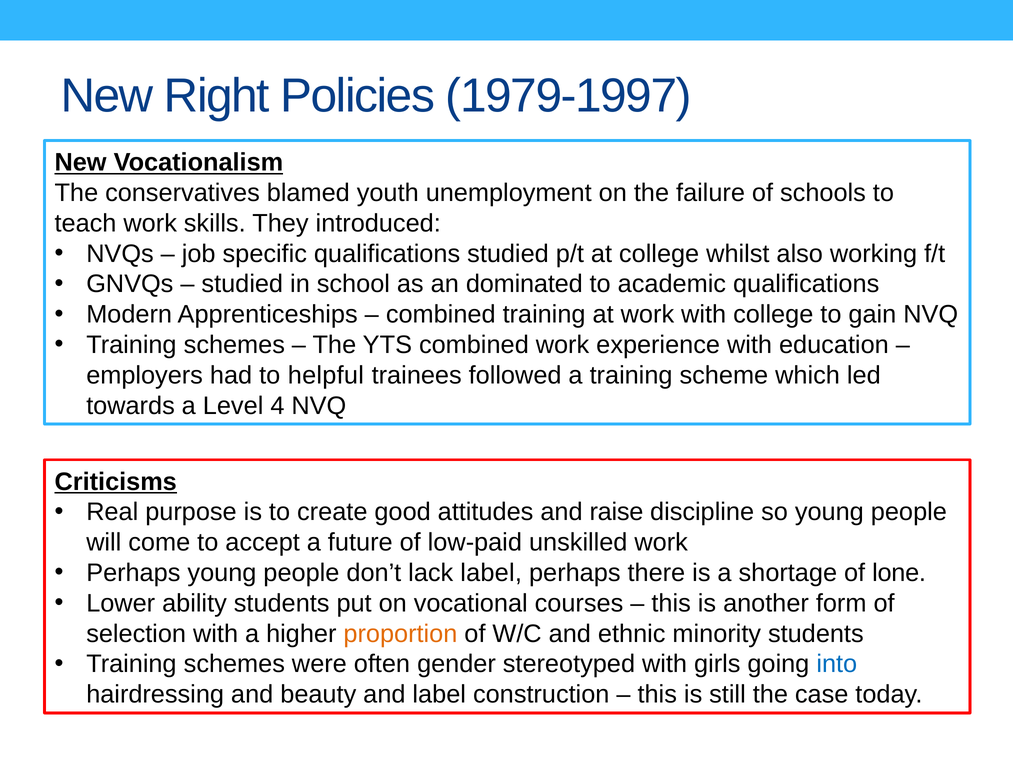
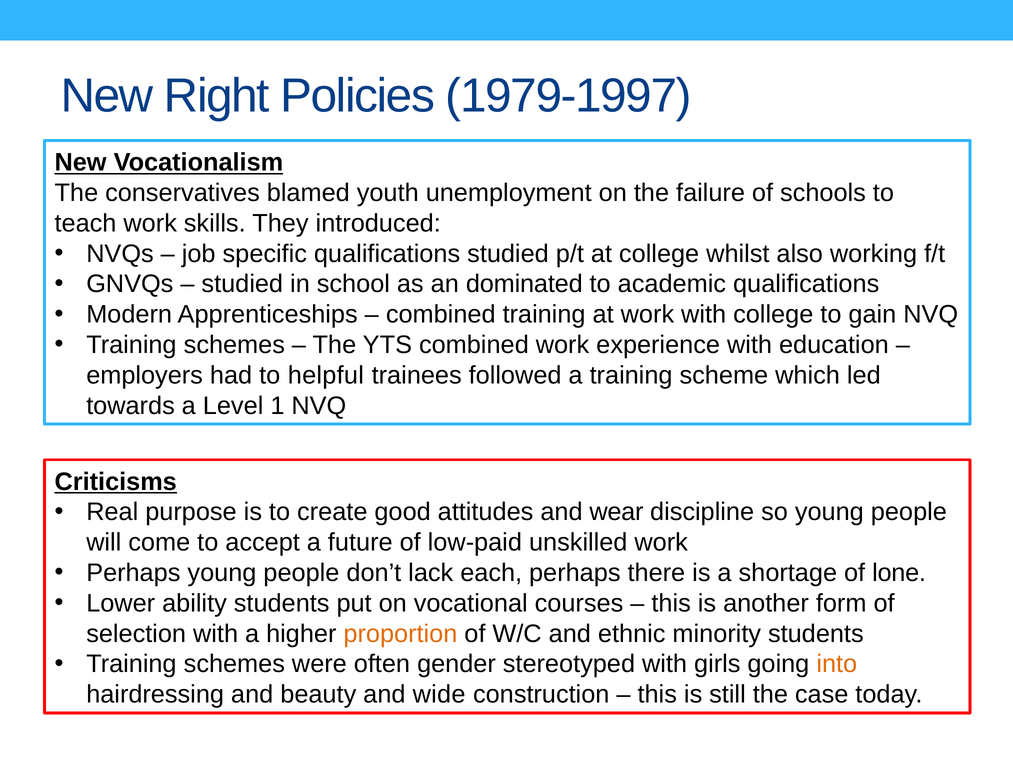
4: 4 -> 1
raise: raise -> wear
lack label: label -> each
into colour: blue -> orange
and label: label -> wide
